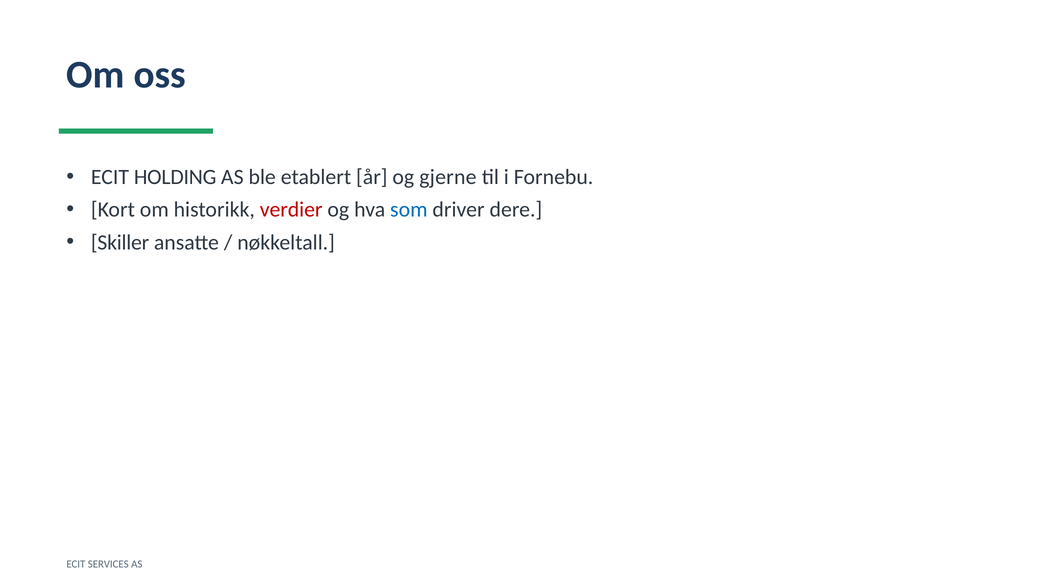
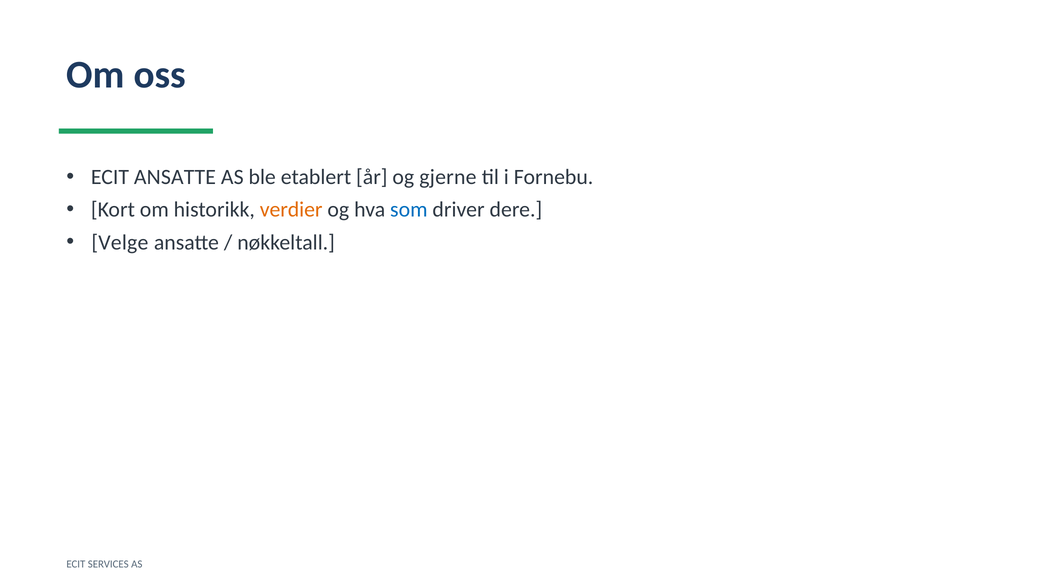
ECIT HOLDING: HOLDING -> ANSATTE
verdier colour: red -> orange
Skiller: Skiller -> Velge
